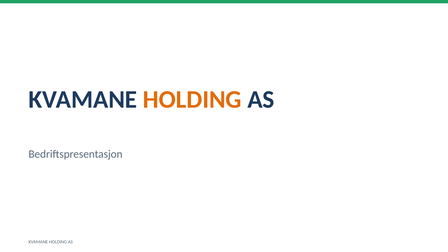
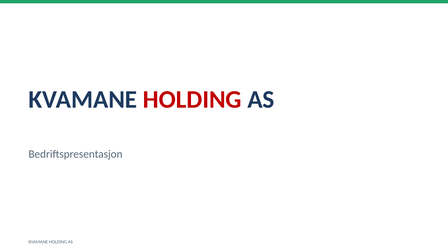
HOLDING at (192, 99) colour: orange -> red
